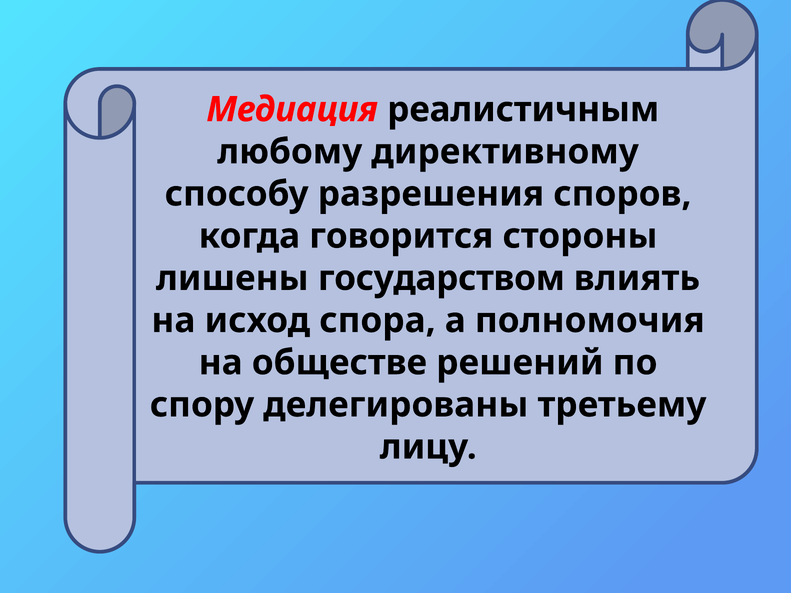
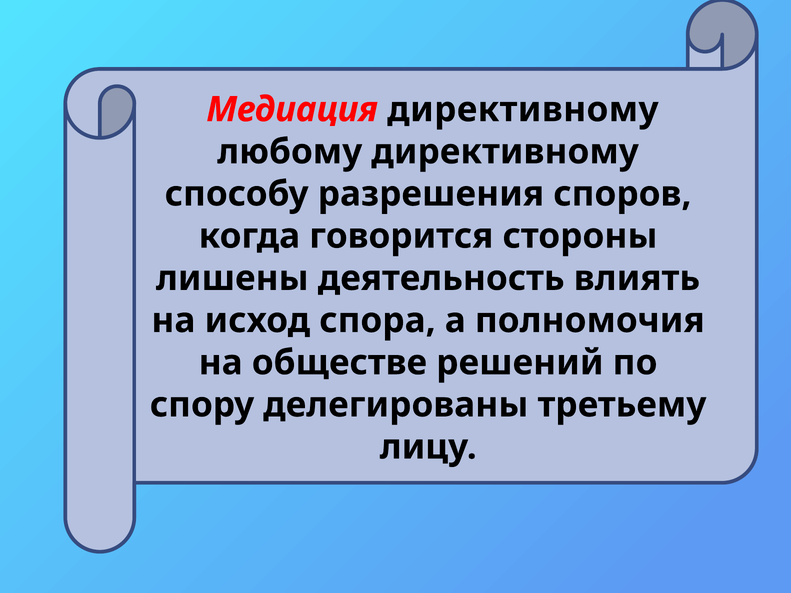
Медиация реалистичным: реалистичным -> директивному
государством: государством -> деятельность
